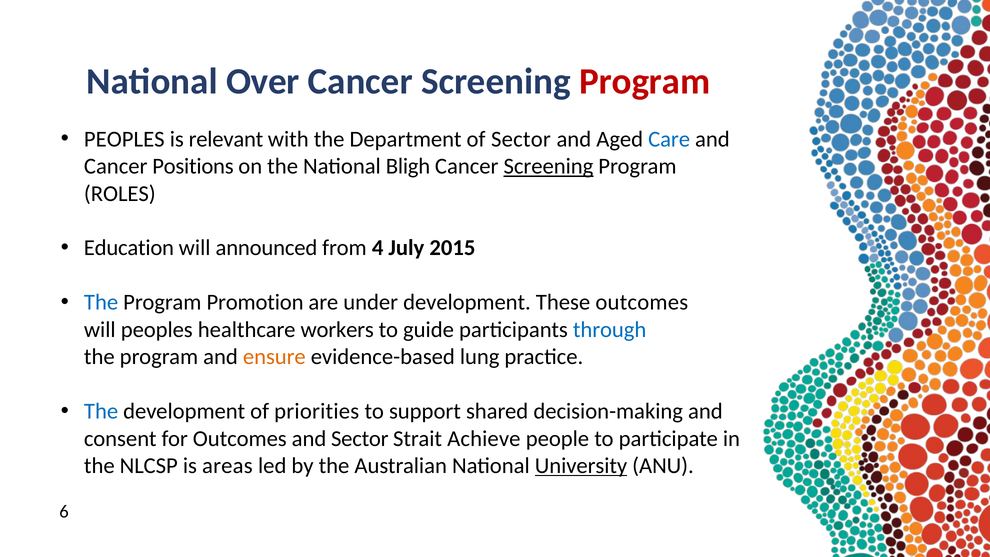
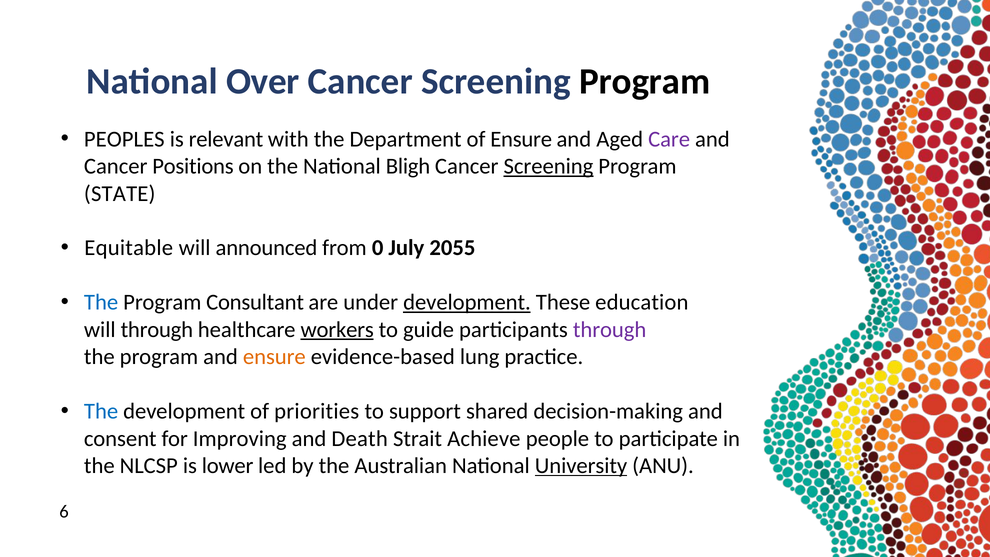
Program at (645, 81) colour: red -> black
of Sector: Sector -> Ensure
Care colour: blue -> purple
ROLES: ROLES -> STATE
Education: Education -> Equitable
4: 4 -> 0
2015: 2015 -> 2055
Promotion: Promotion -> Consultant
development at (467, 302) underline: none -> present
These outcomes: outcomes -> education
will peoples: peoples -> through
workers underline: none -> present
through at (610, 330) colour: blue -> purple
for Outcomes: Outcomes -> Improving
and Sector: Sector -> Death
areas: areas -> lower
